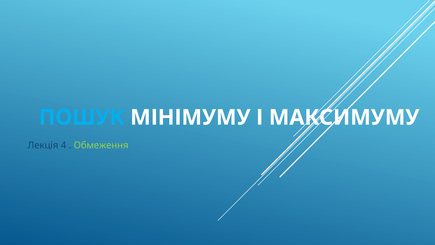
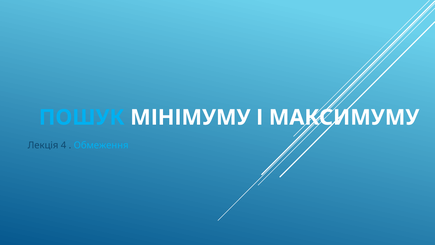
Обмеження colour: light green -> light blue
